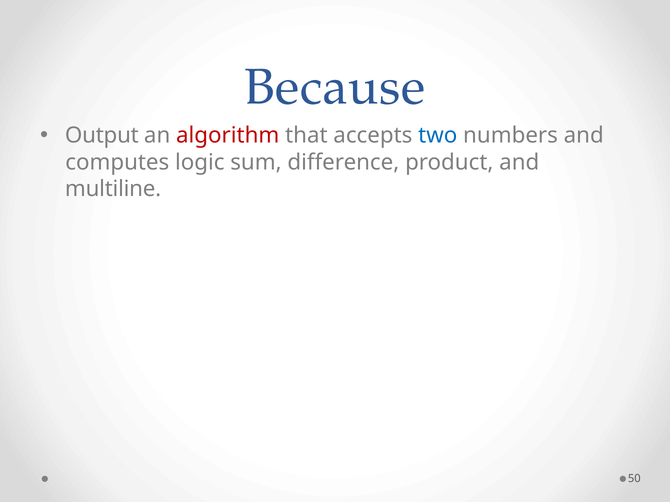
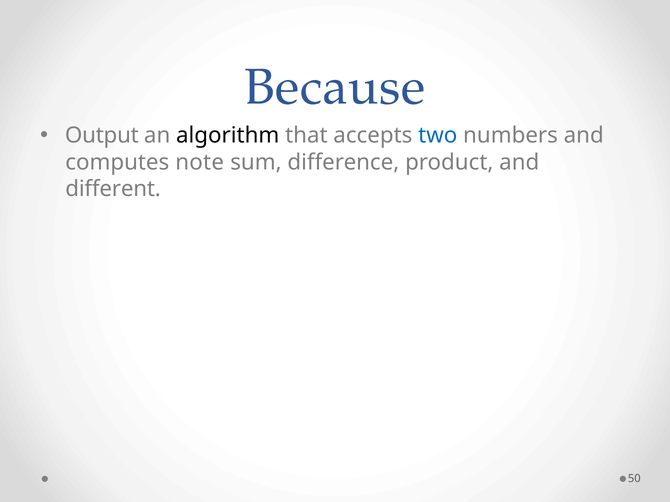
algorithm colour: red -> black
logic: logic -> note
multiline: multiline -> different
